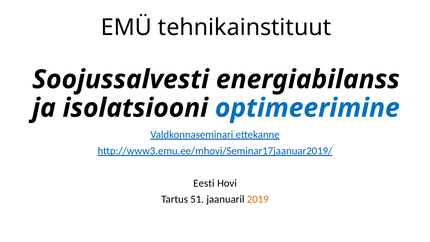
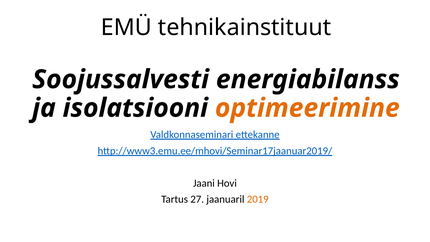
optimeerimine colour: blue -> orange
Eesti: Eesti -> Jaani
51: 51 -> 27
